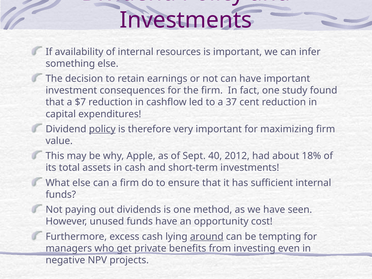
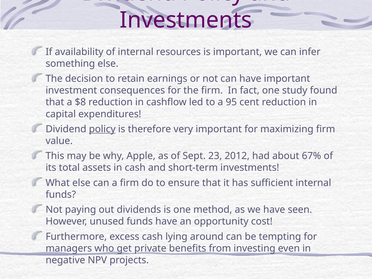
$7: $7 -> $8
37: 37 -> 95
40: 40 -> 23
18%: 18% -> 67%
around underline: present -> none
